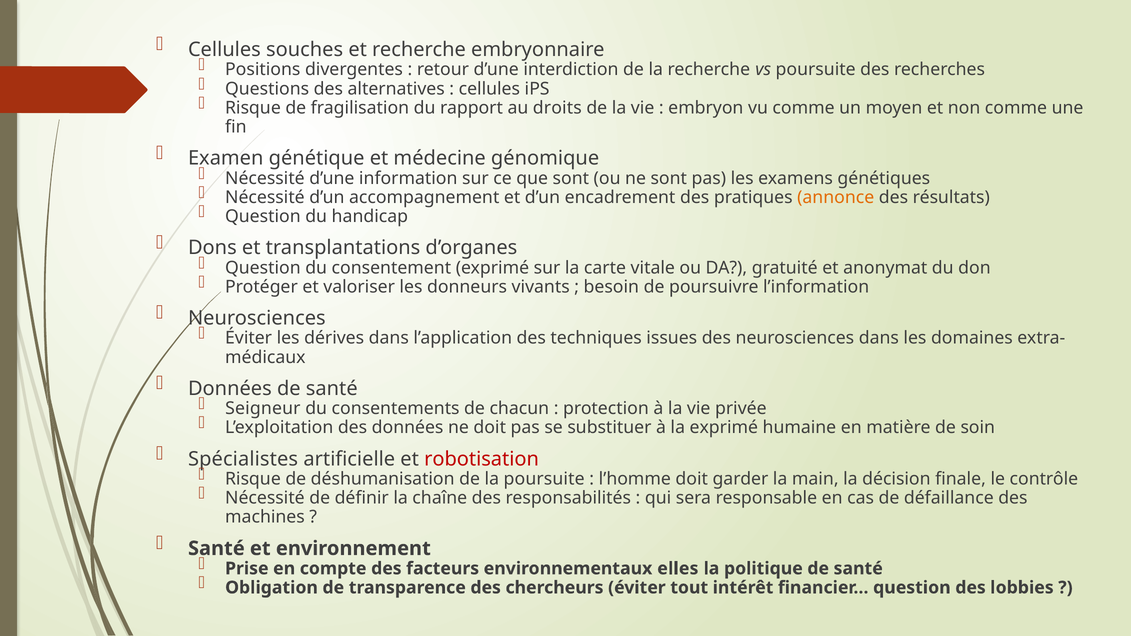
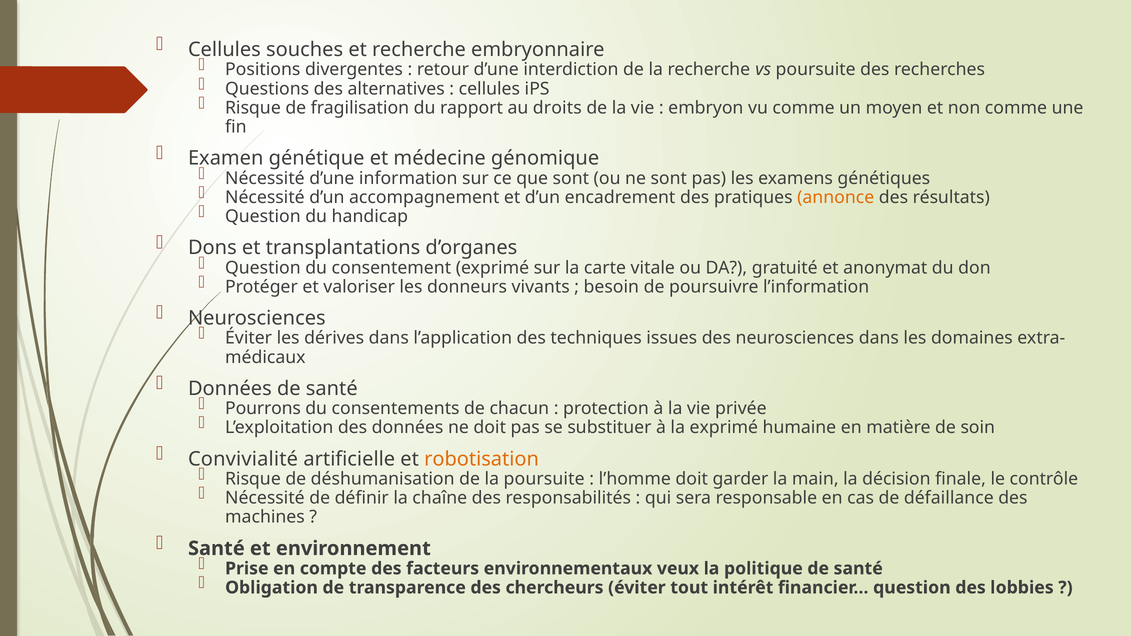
Seigneur: Seigneur -> Pourrons
Spécialistes: Spécialistes -> Convivialité
robotisation colour: red -> orange
elles: elles -> veux
